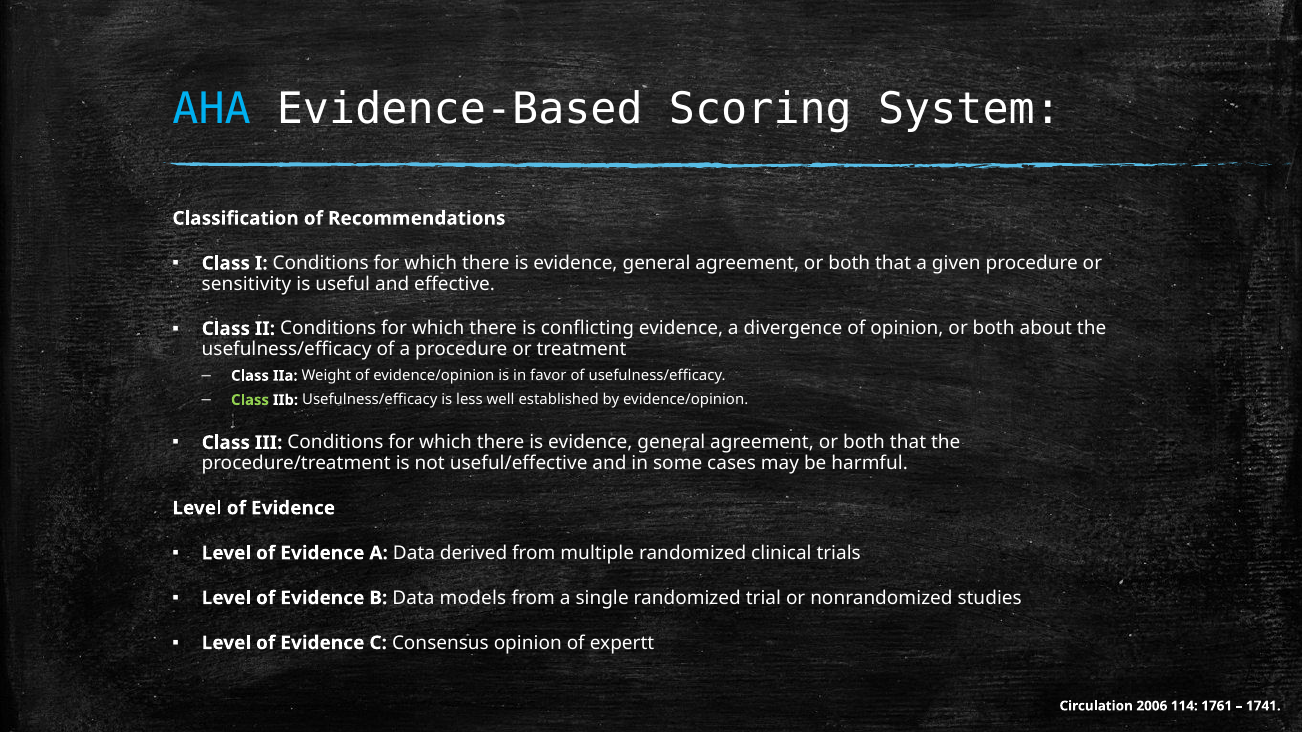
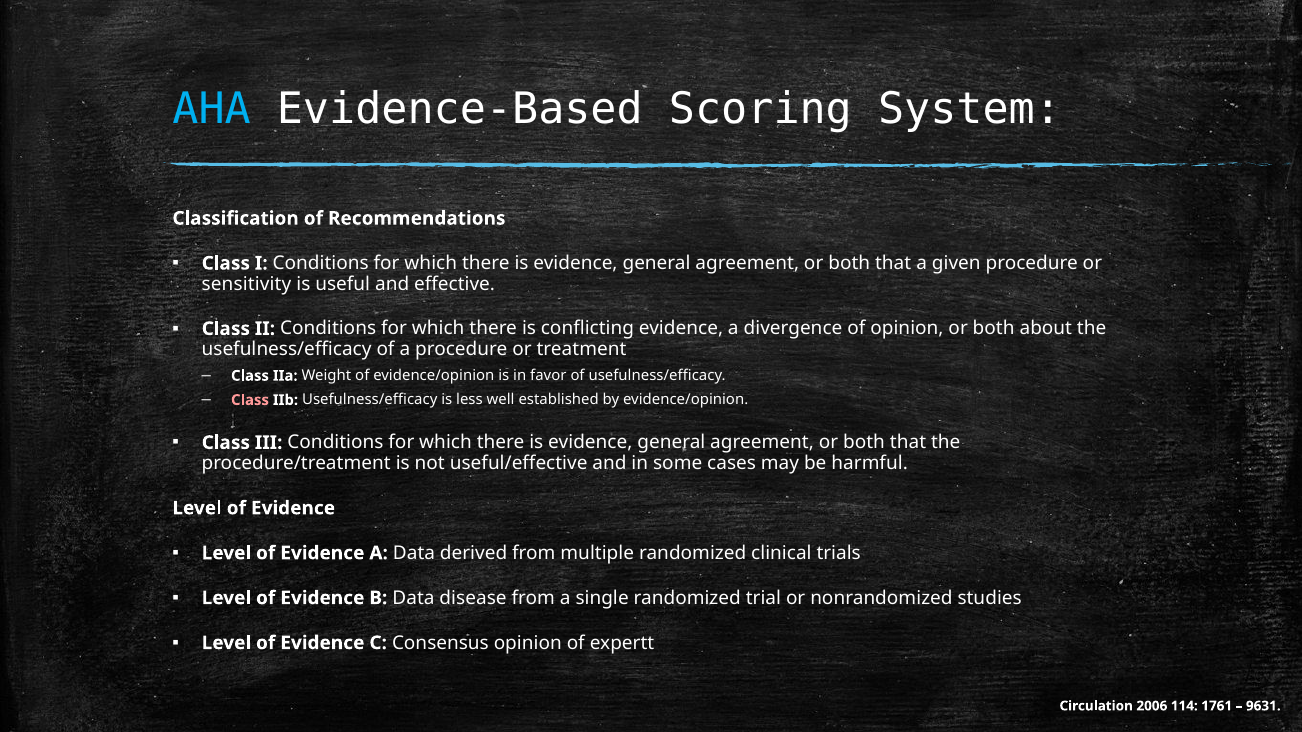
Class at (250, 400) colour: light green -> pink
models: models -> disease
1741: 1741 -> 9631
